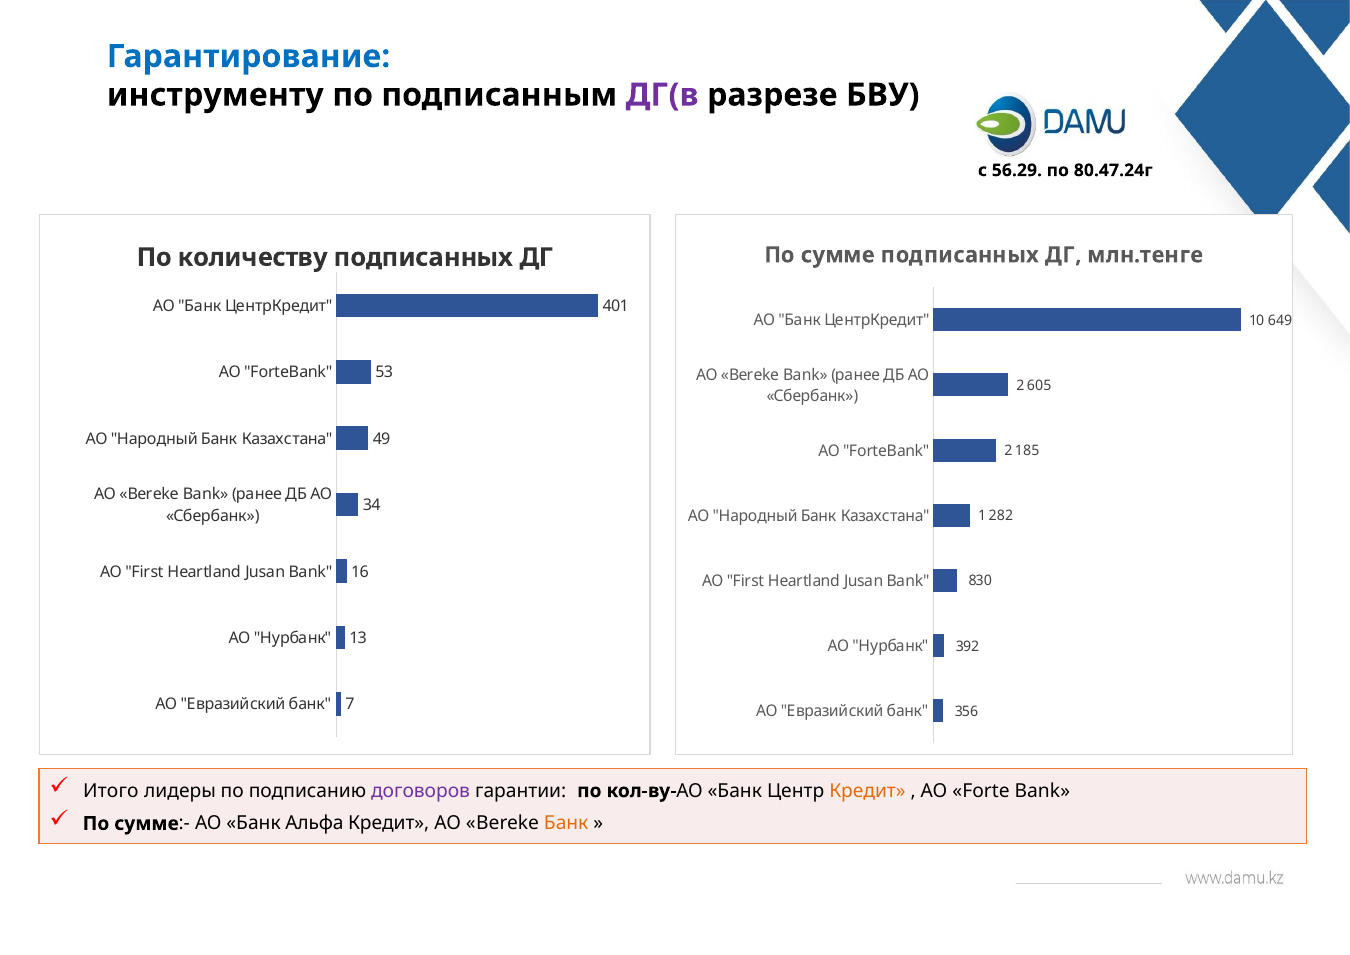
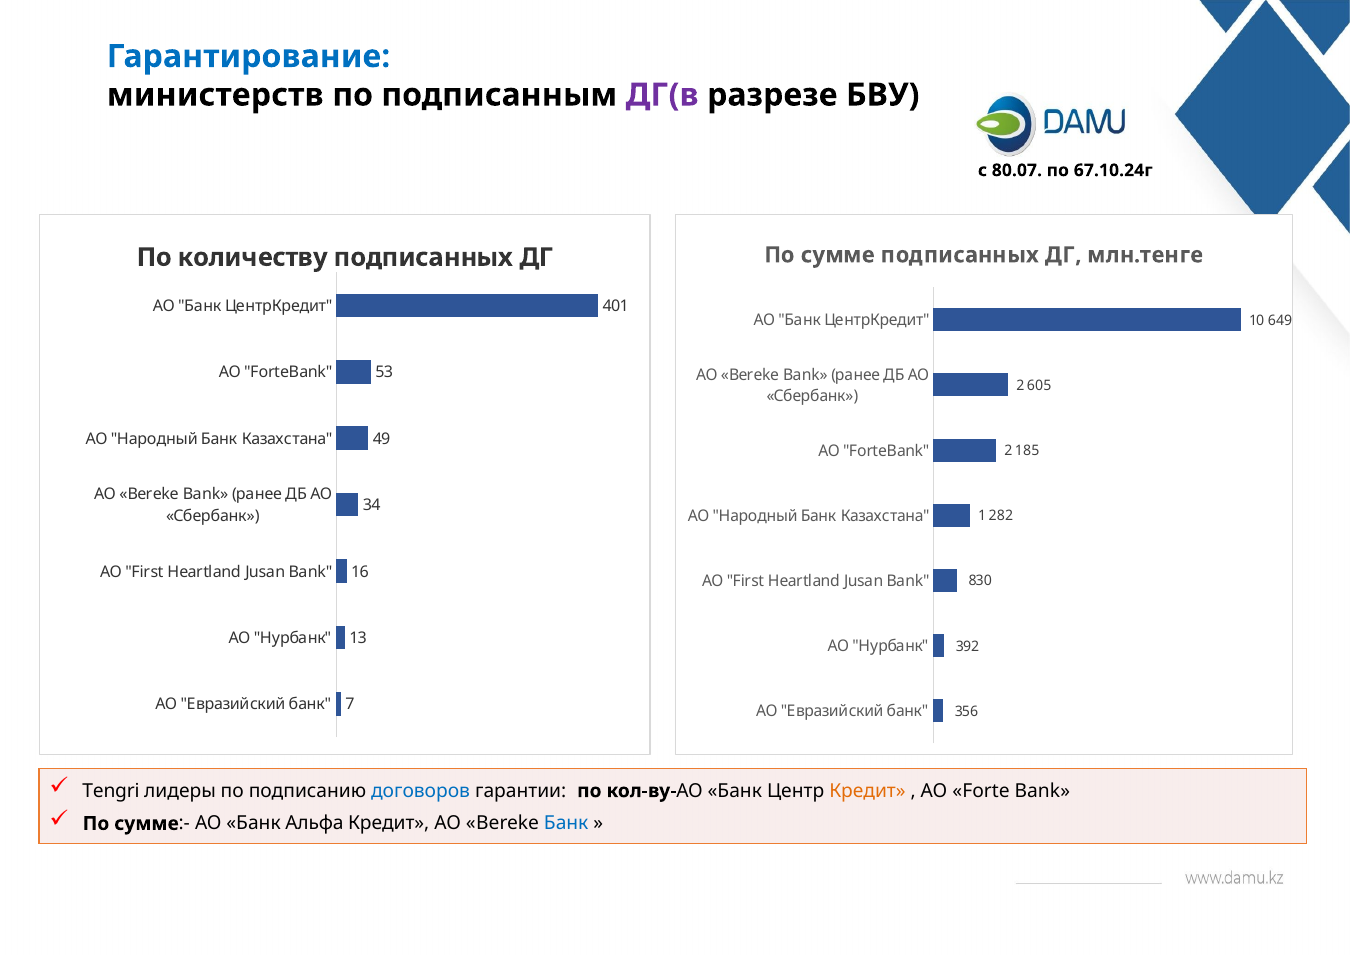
инструменту: инструменту -> министерств
56.29: 56.29 -> 80.07
80.47.24г: 80.47.24г -> 67.10.24г
Итого: Итого -> Tengri
договоров colour: purple -> blue
Банк at (566, 823) colour: orange -> blue
